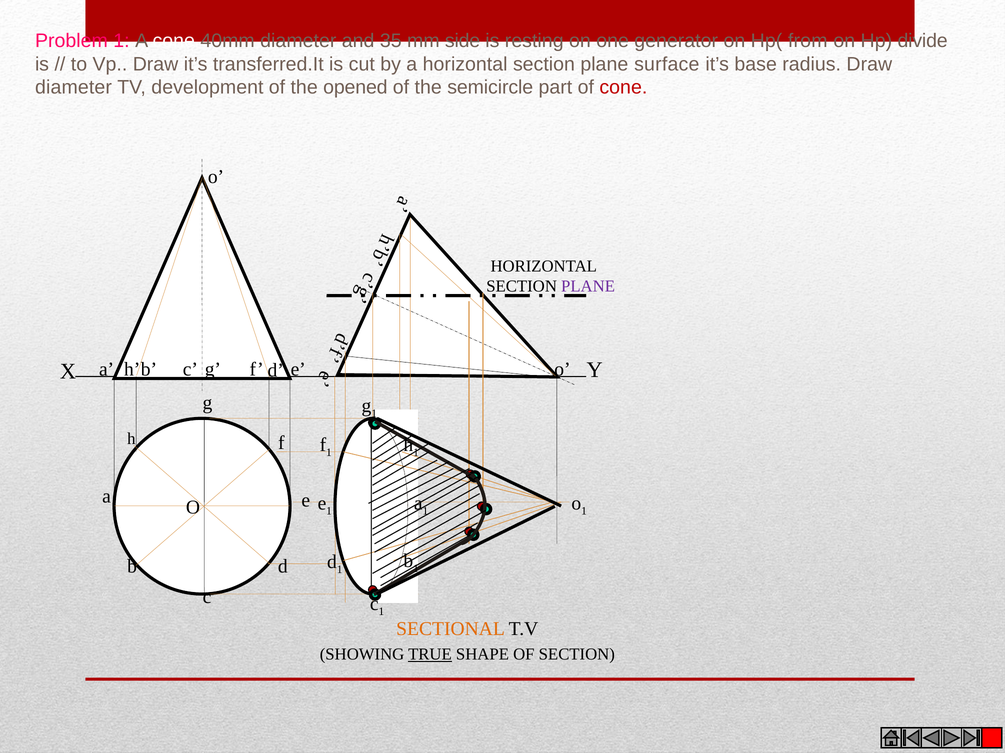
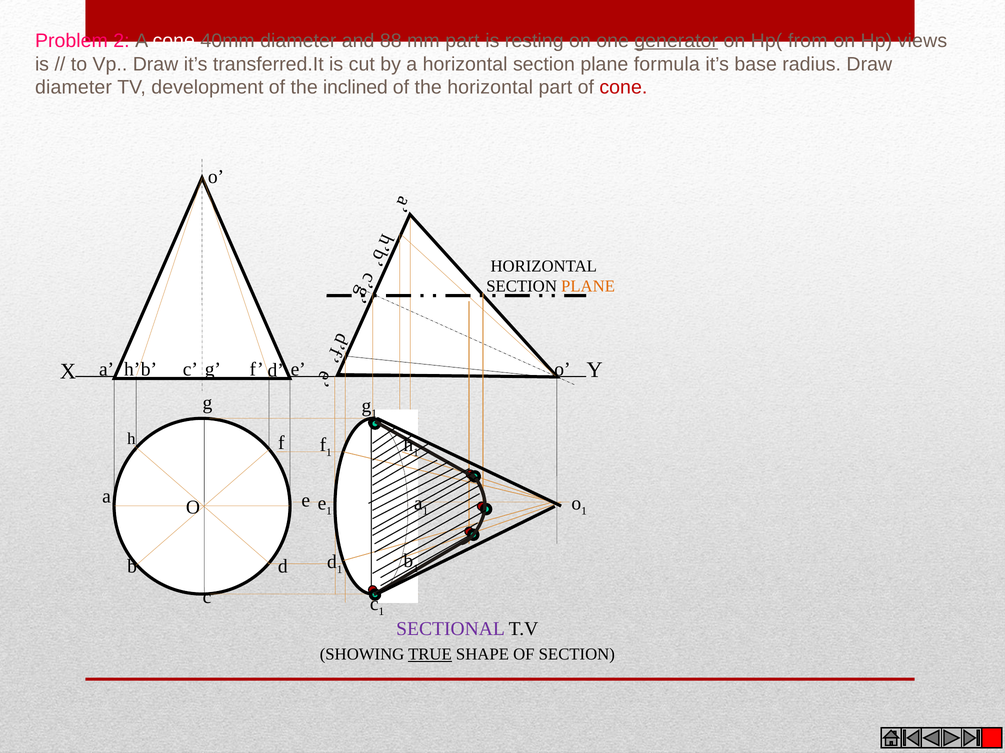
Problem 1: 1 -> 2
35: 35 -> 88
mm side: side -> part
generator underline: none -> present
divide: divide -> views
surface: surface -> formula
opened: opened -> inclined
the semicircle: semicircle -> horizontal
PLANE at (588, 286) colour: purple -> orange
SECTIONAL colour: orange -> purple
